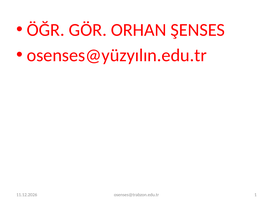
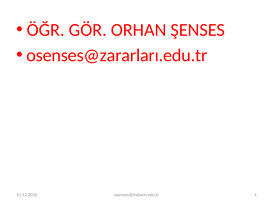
osenses@yüzyılın.edu.tr: osenses@yüzyılın.edu.tr -> osenses@zararları.edu.tr
